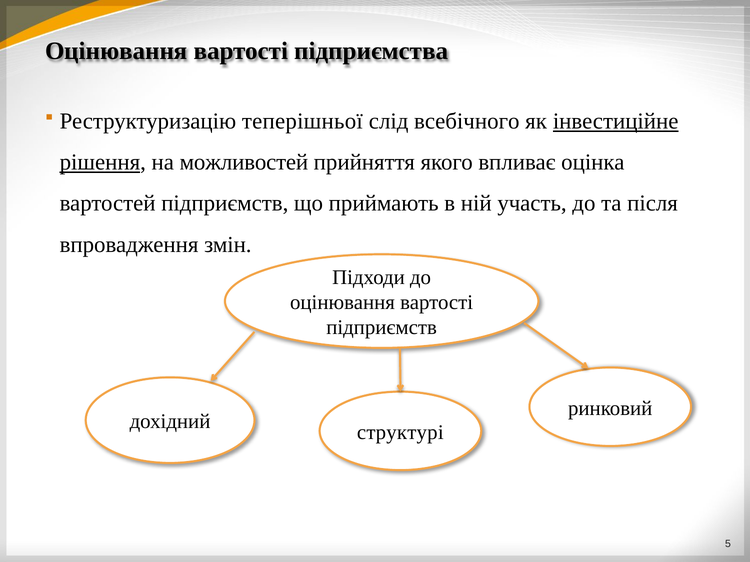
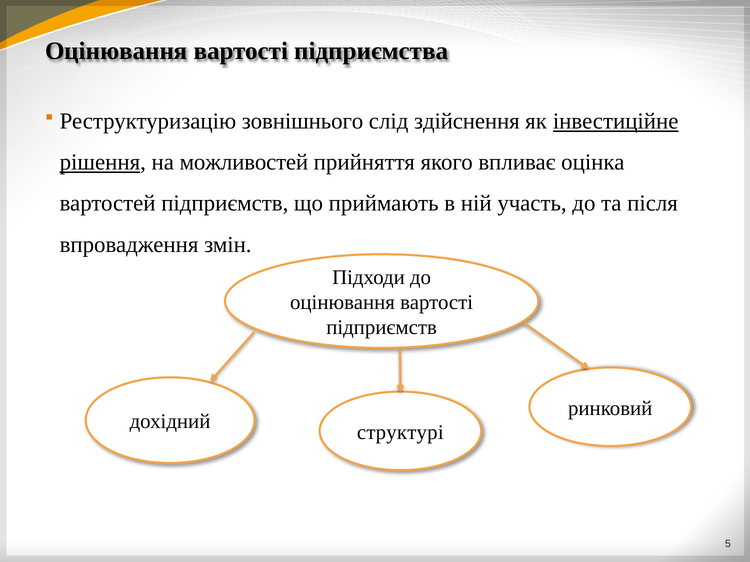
теперішньої: теперішньої -> зовнішнього
всебічного: всебічного -> здійснення
